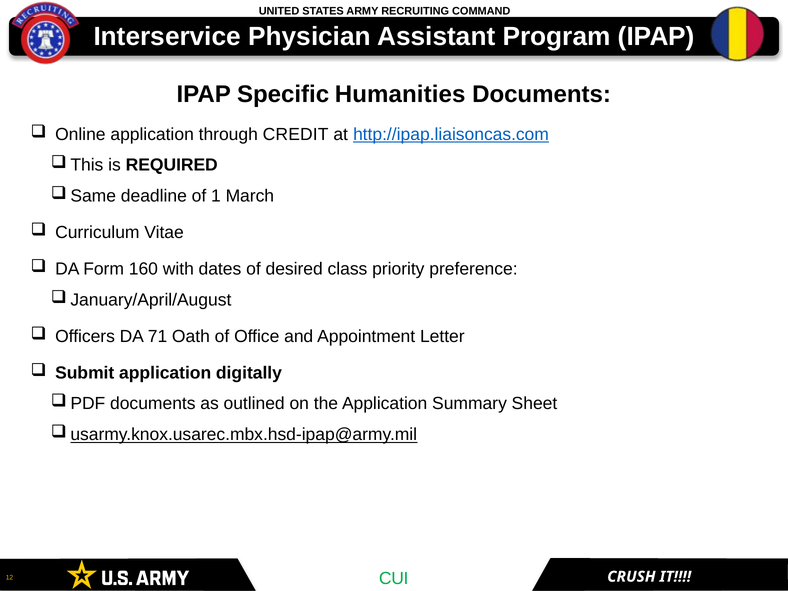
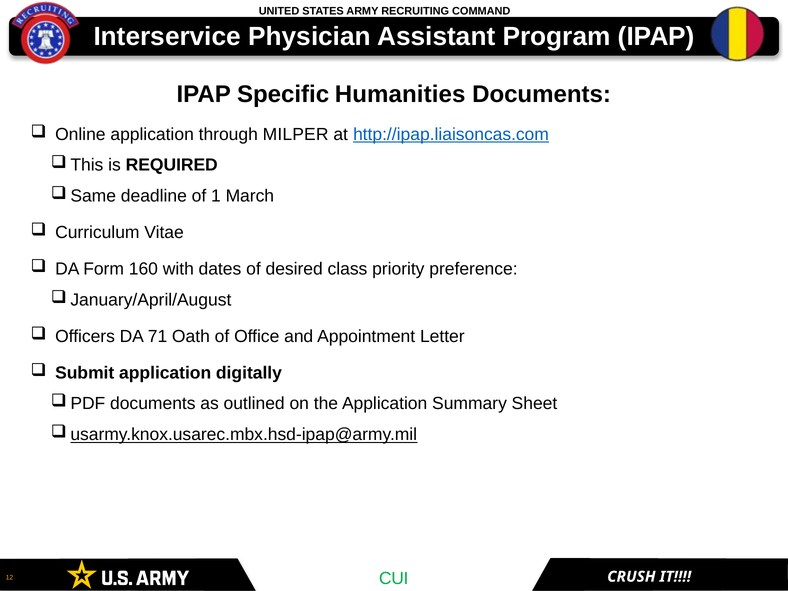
CREDIT: CREDIT -> MILPER
